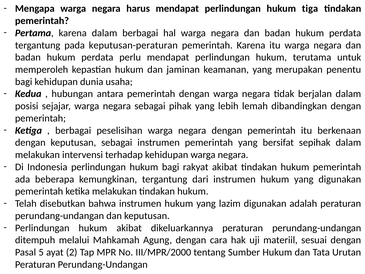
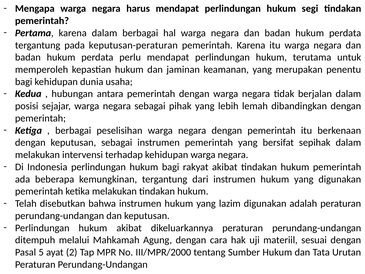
tiga: tiga -> segi
